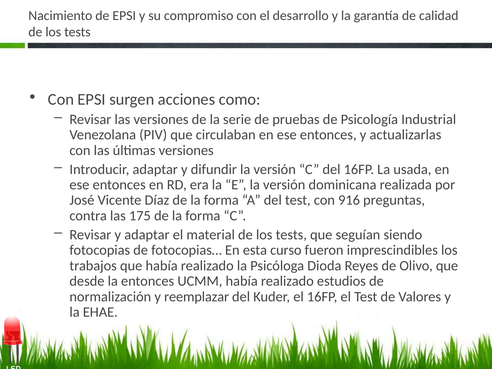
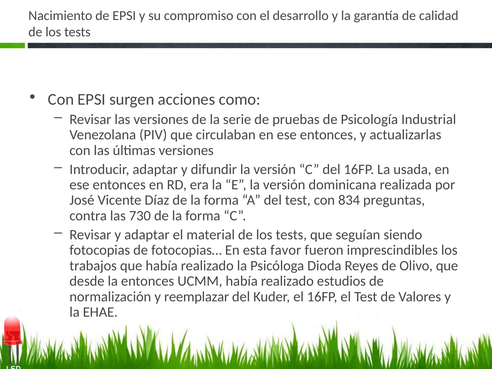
916: 916 -> 834
175: 175 -> 730
curso: curso -> favor
